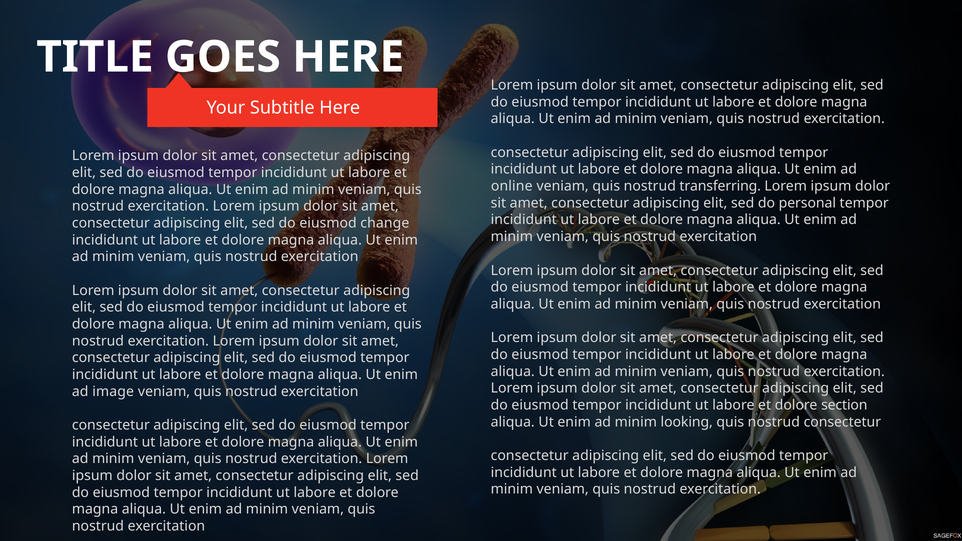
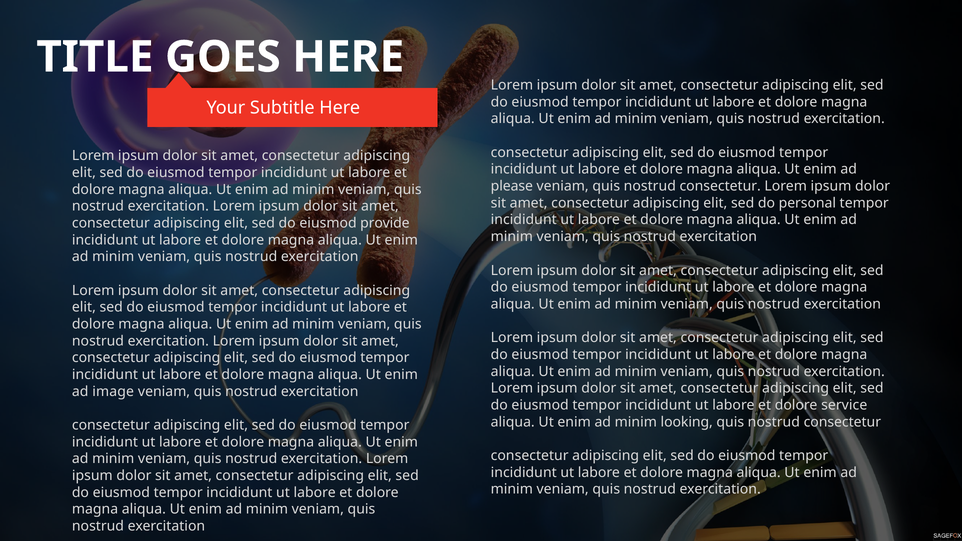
online: online -> please
veniam quis nostrud transferring: transferring -> consectetur
change: change -> provide
section: section -> service
